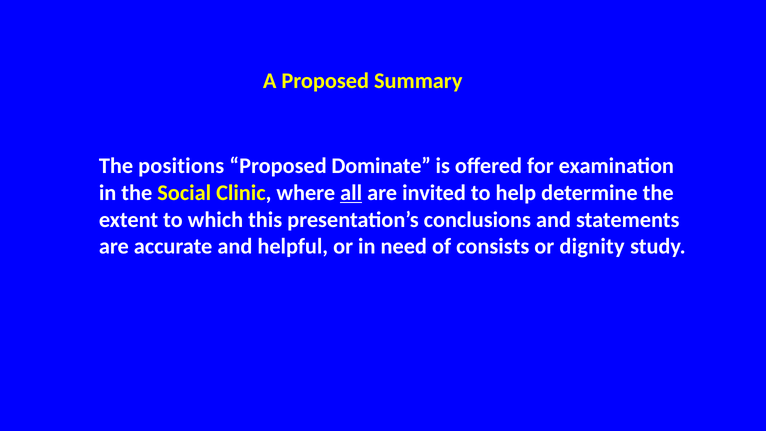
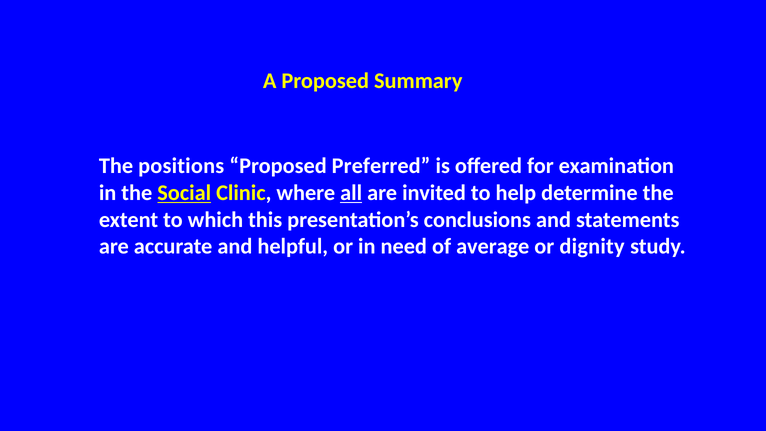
Dominate: Dominate -> Preferred
Social underline: none -> present
consists: consists -> average
